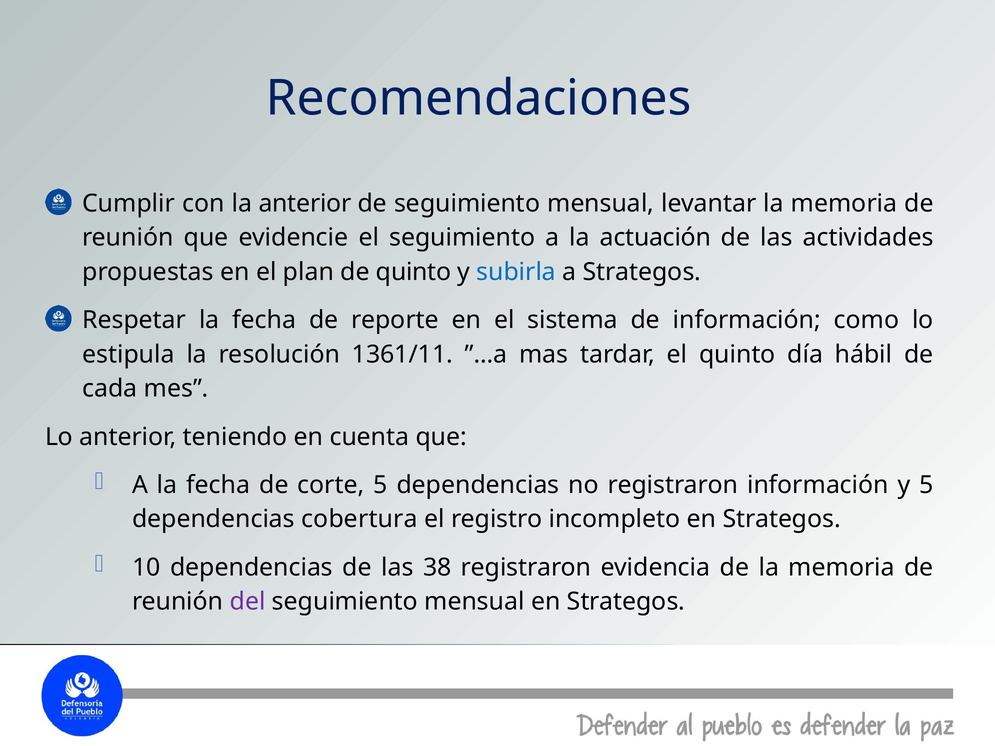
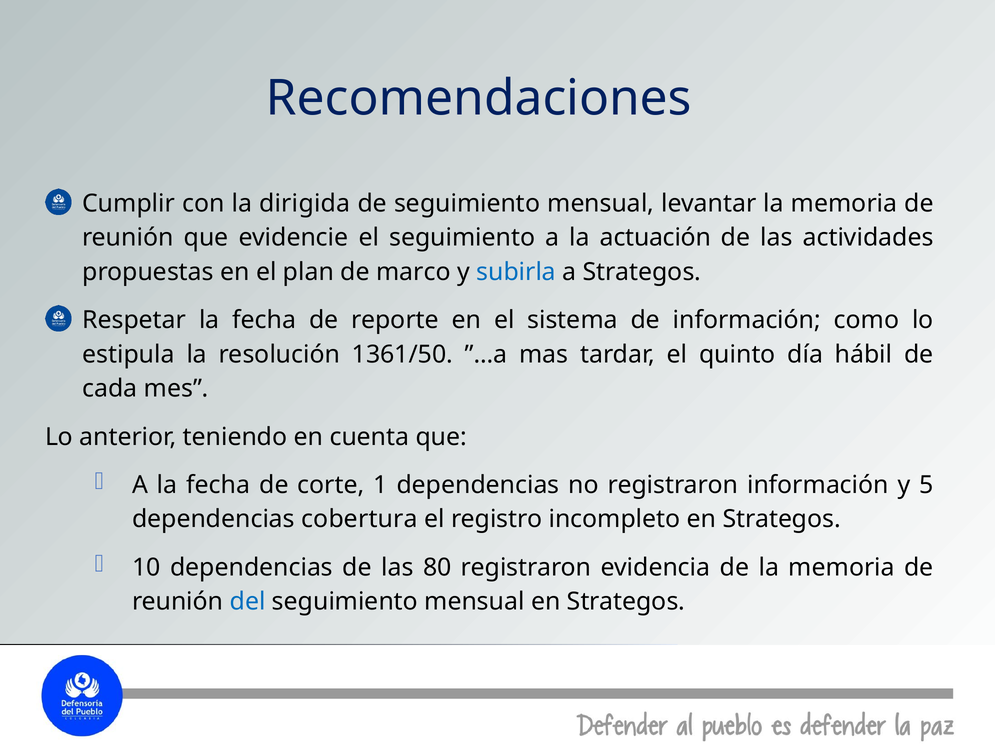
la anterior: anterior -> dirigida
de quinto: quinto -> marco
1361/11: 1361/11 -> 1361/50
corte 5: 5 -> 1
38: 38 -> 80
del colour: purple -> blue
